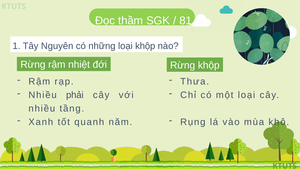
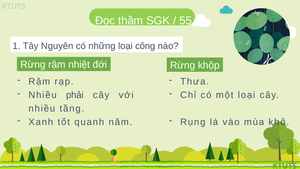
81: 81 -> 55
loại khộp: khộp -> công
